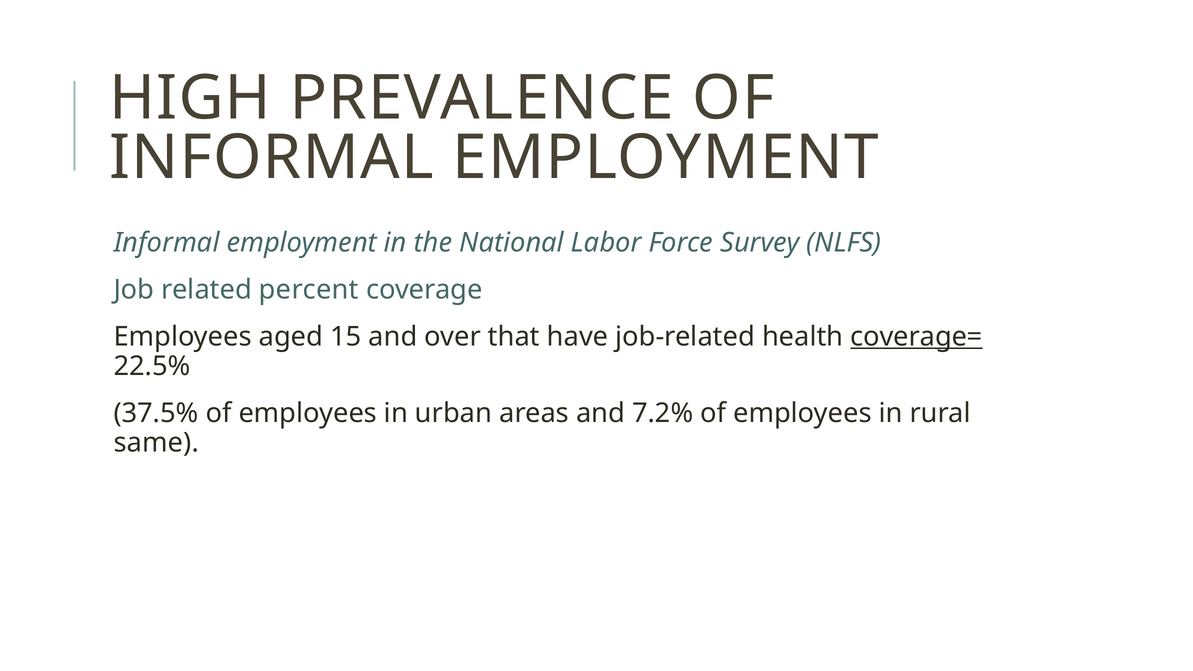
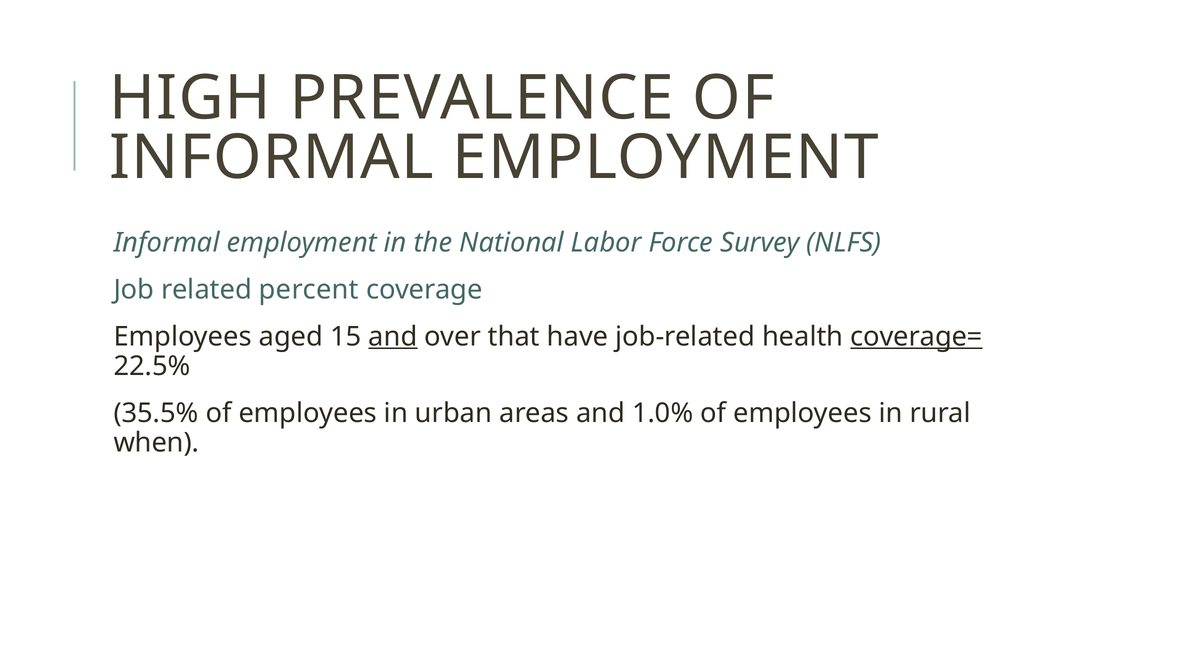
and at (393, 337) underline: none -> present
37.5%: 37.5% -> 35.5%
7.2%: 7.2% -> 1.0%
same: same -> when
